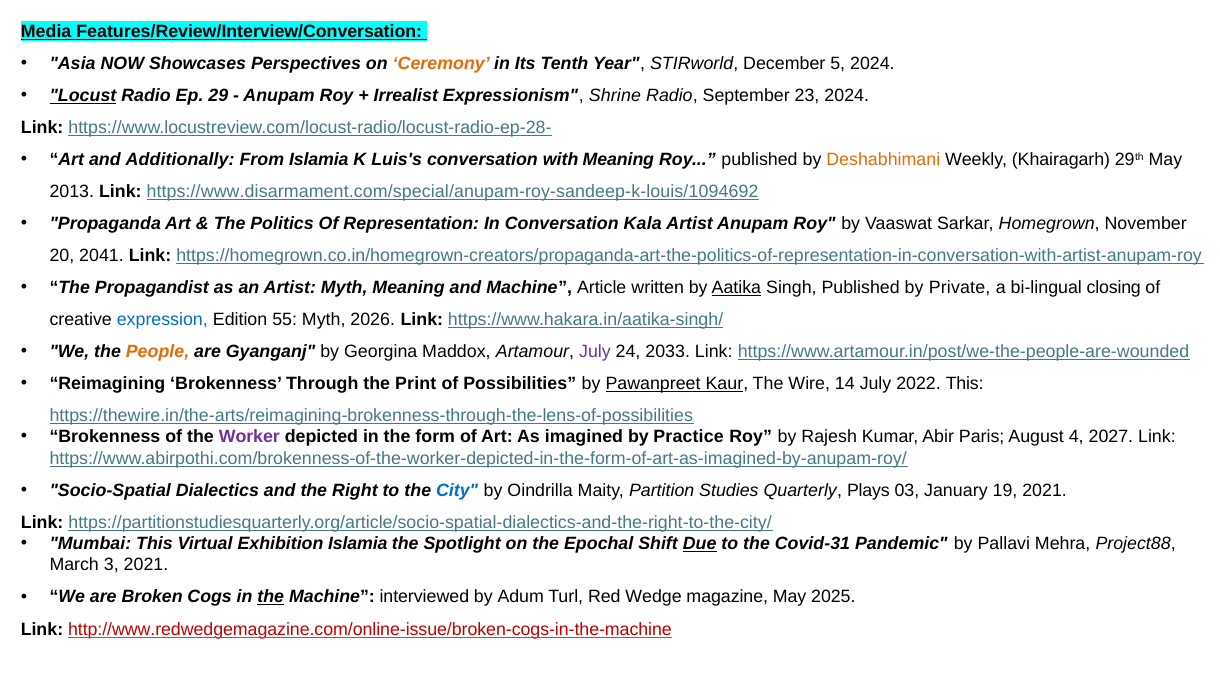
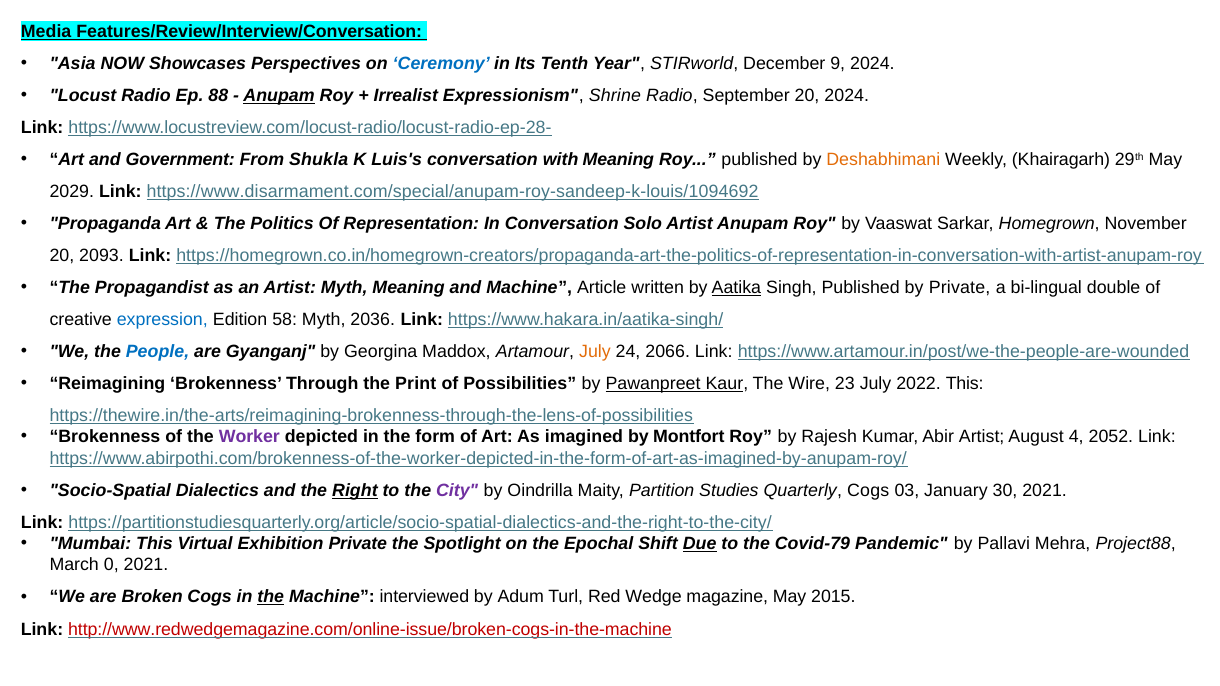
Ceremony colour: orange -> blue
5: 5 -> 9
Locust underline: present -> none
29: 29 -> 88
Anupam at (279, 96) underline: none -> present
September 23: 23 -> 20
Additionally: Additionally -> Government
From Islamia: Islamia -> Shukla
2013: 2013 -> 2029
Kala: Kala -> Solo
2041: 2041 -> 2093
closing: closing -> double
55: 55 -> 58
2026: 2026 -> 2036
People colour: orange -> blue
July at (595, 352) colour: purple -> orange
2033: 2033 -> 2066
14: 14 -> 23
Practice: Practice -> Montfort
Abir Paris: Paris -> Artist
2027: 2027 -> 2052
Right underline: none -> present
City colour: blue -> purple
Quarterly Plays: Plays -> Cogs
19: 19 -> 30
Exhibition Islamia: Islamia -> Private
Covid-31: Covid-31 -> Covid-79
3: 3 -> 0
2025: 2025 -> 2015
